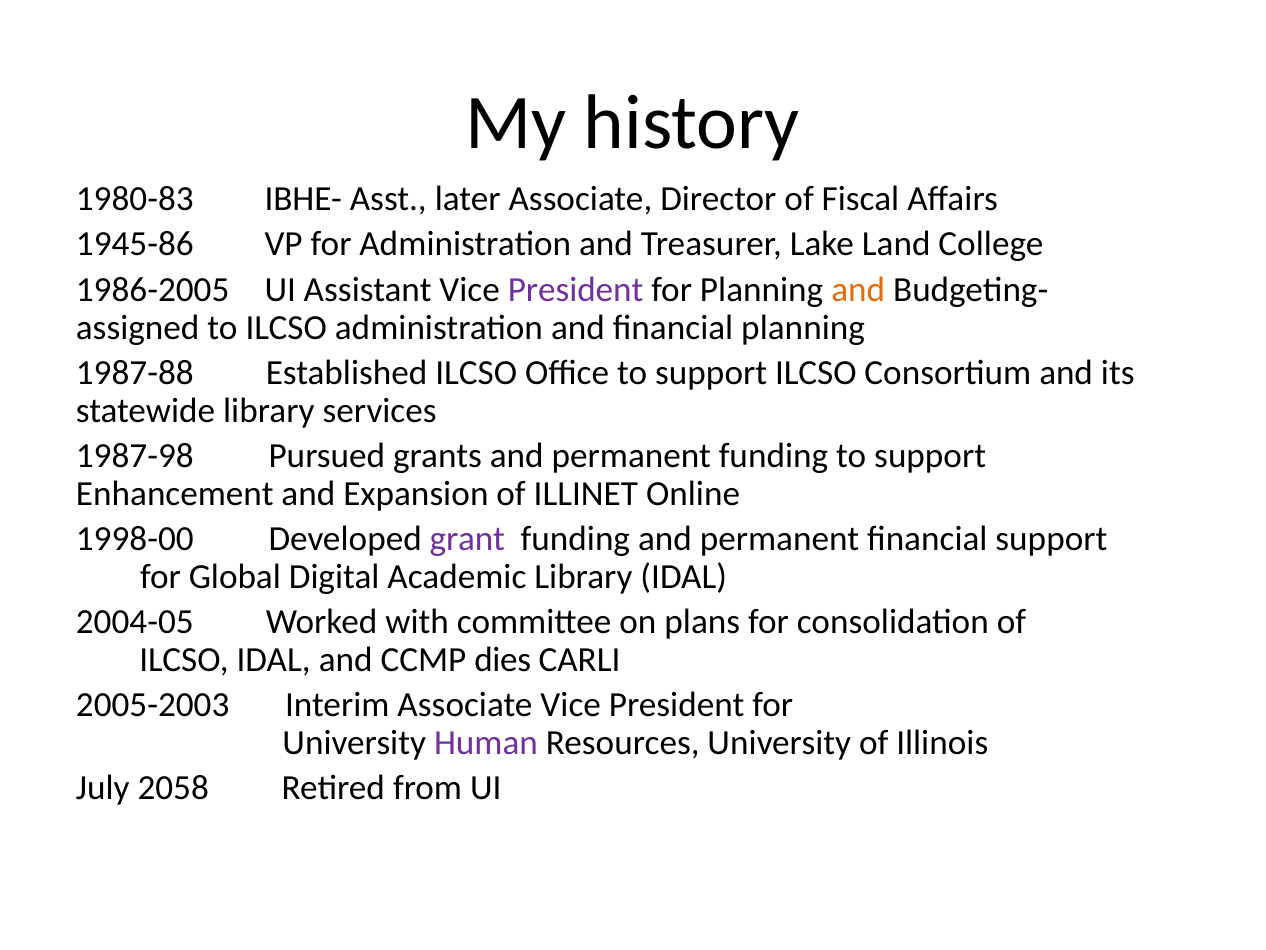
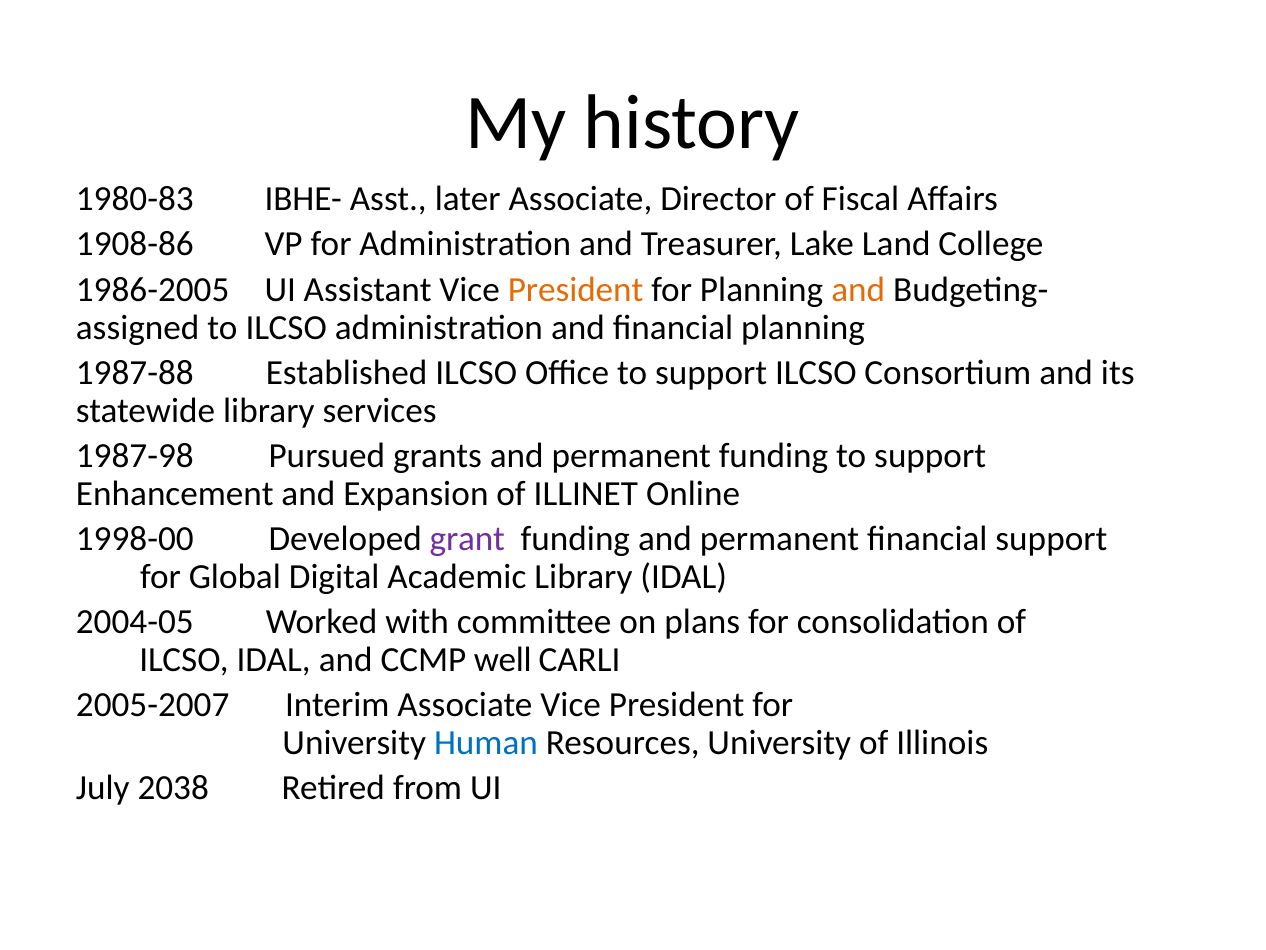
1945-86: 1945-86 -> 1908-86
President at (576, 289) colour: purple -> orange
dies: dies -> well
2005-2003: 2005-2003 -> 2005-2007
Human colour: purple -> blue
2058: 2058 -> 2038
